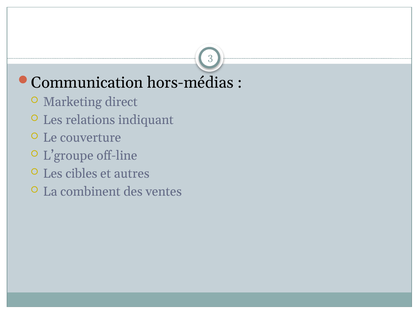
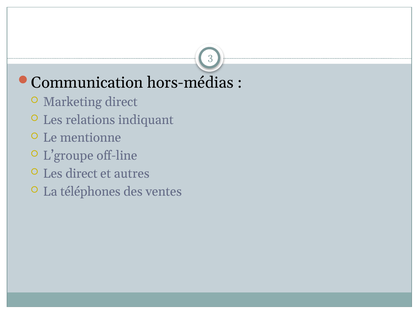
couverture: couverture -> mentionne
Les cibles: cibles -> direct
combinent: combinent -> téléphones
